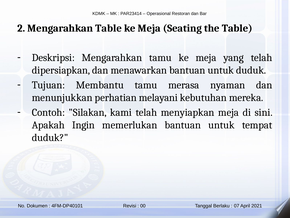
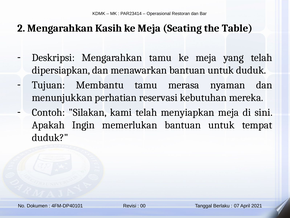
Mengarahkan Table: Table -> Kasih
melayani: melayani -> reservasi
